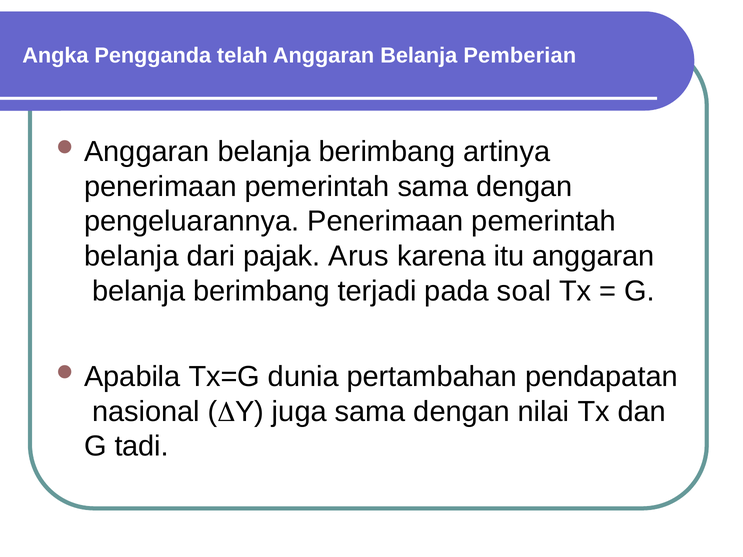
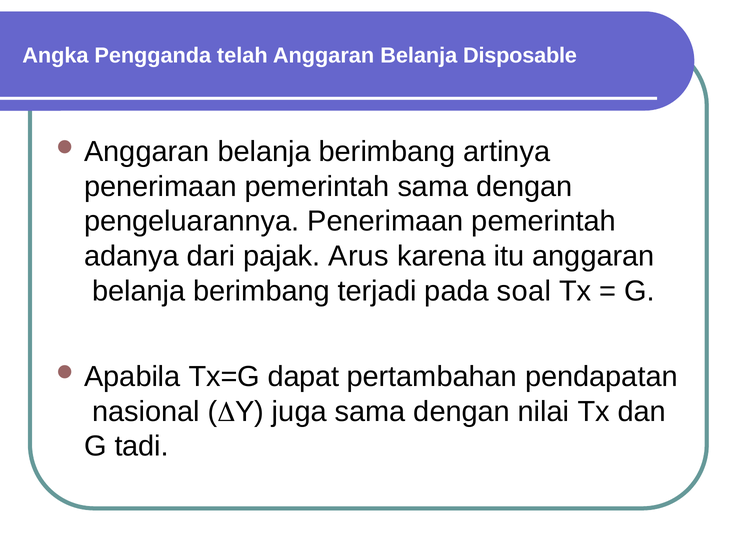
Pemberian: Pemberian -> Disposable
belanja at (131, 256): belanja -> adanya
dunia: dunia -> dapat
